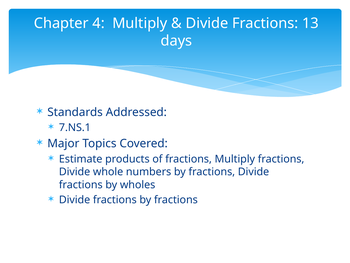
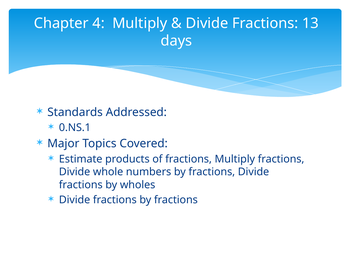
7.NS.1: 7.NS.1 -> 0.NS.1
